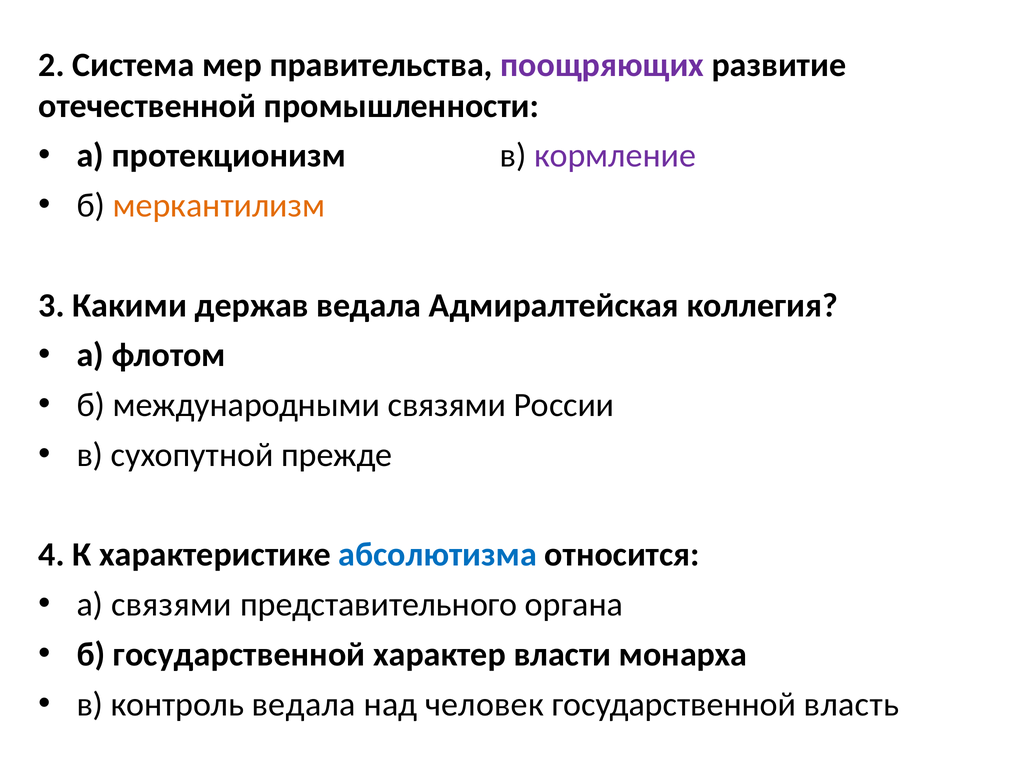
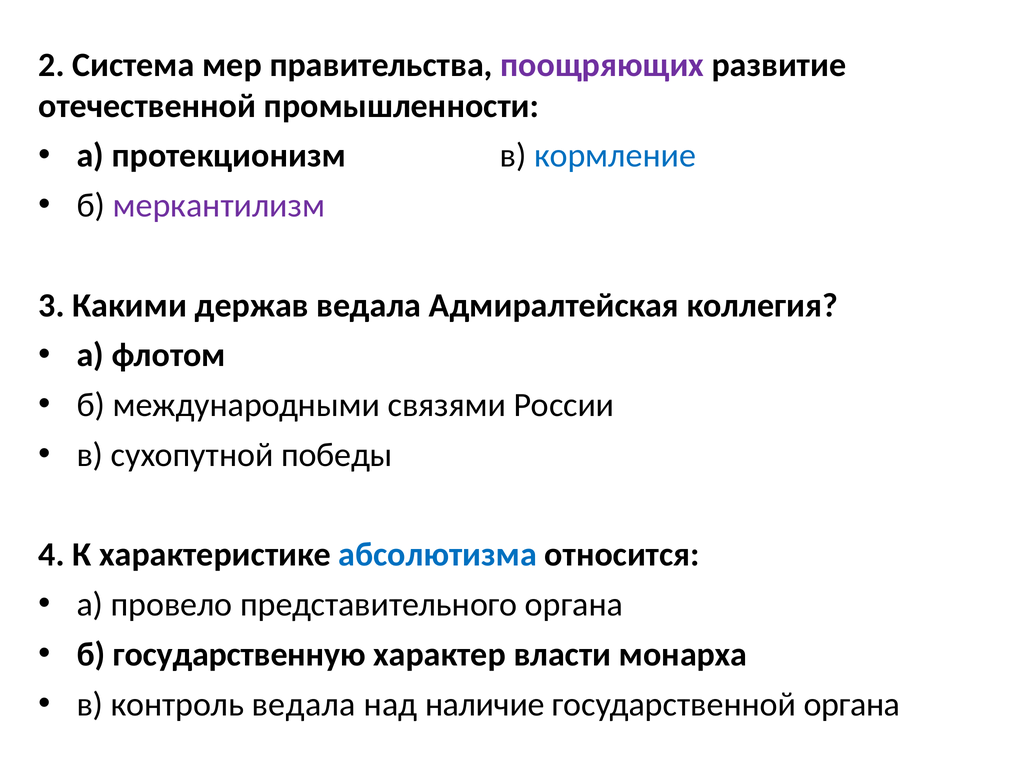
кормление colour: purple -> blue
меркантилизм colour: orange -> purple
прежде: прежде -> победы
а связями: связями -> провело
б государственной: государственной -> государственную
человек: человек -> наличие
государственной власть: власть -> органа
